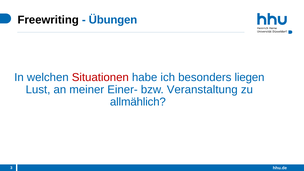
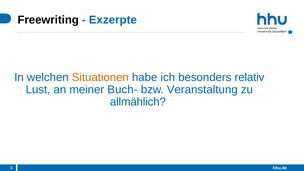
Übungen: Übungen -> Exzerpte
Situationen colour: red -> orange
liegen: liegen -> relativ
Einer-: Einer- -> Buch-
